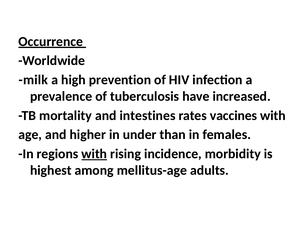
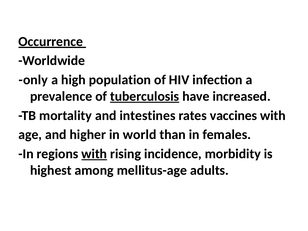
milk: milk -> only
prevention: prevention -> population
tuberculosis underline: none -> present
under: under -> world
